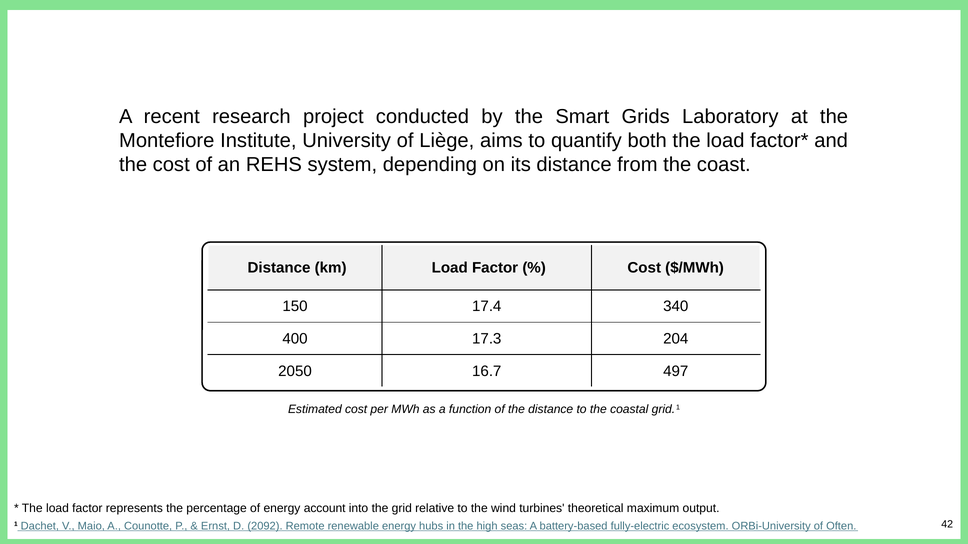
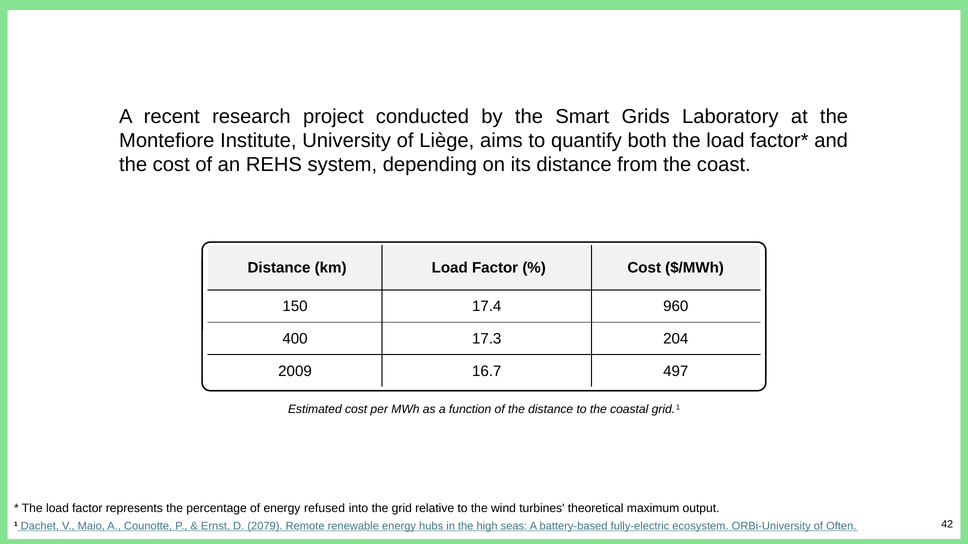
340: 340 -> 960
2050: 2050 -> 2009
account: account -> refused
2092: 2092 -> 2079
